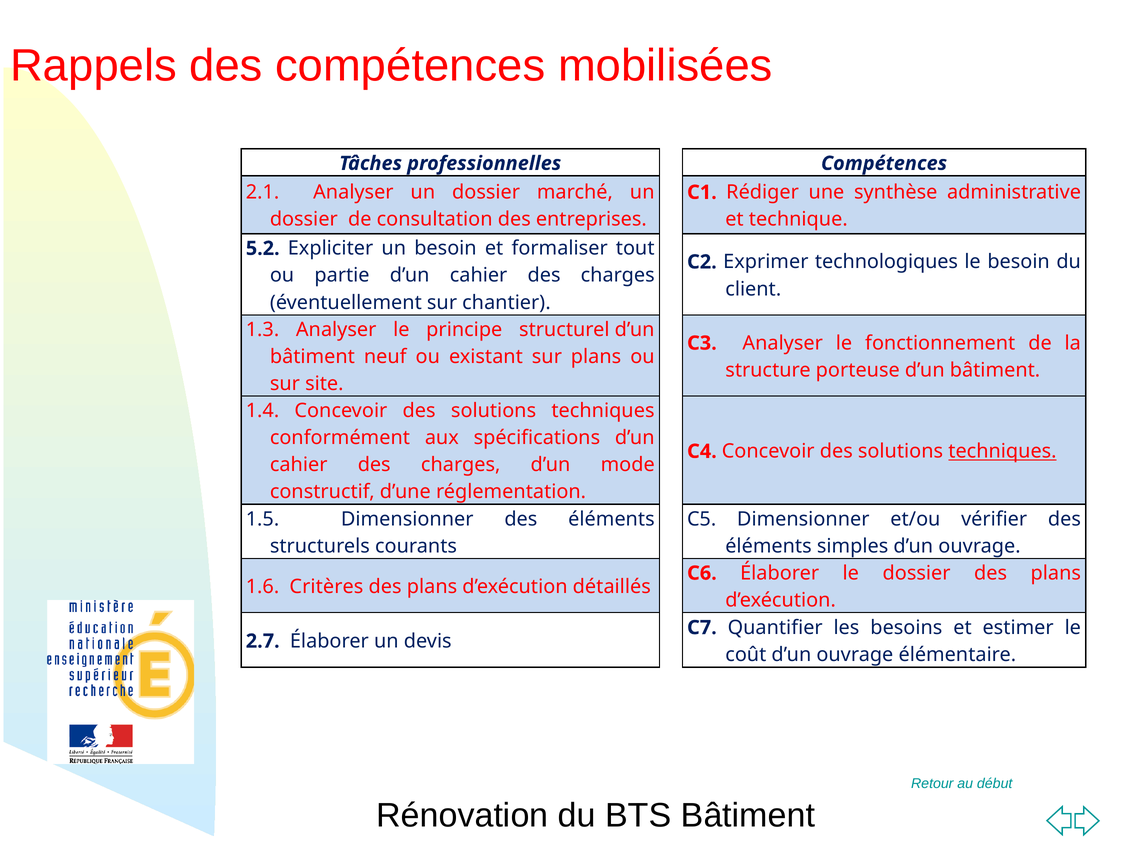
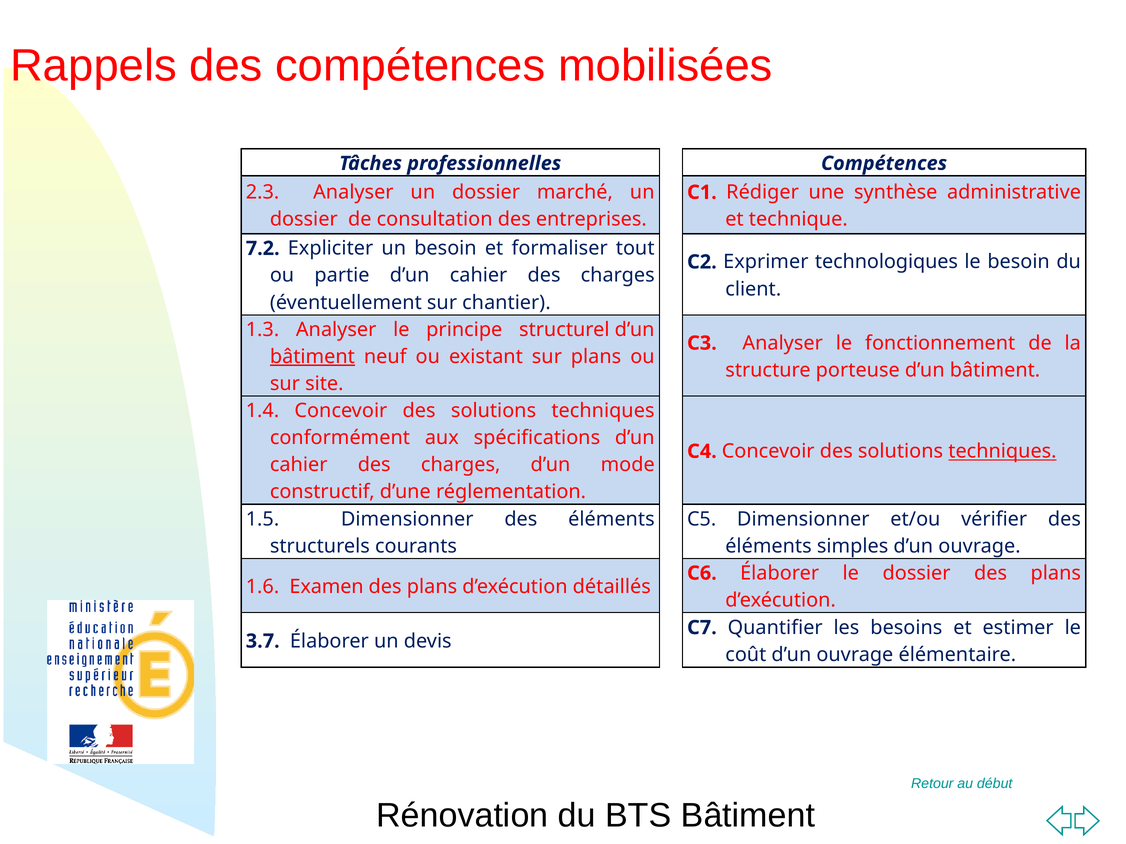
2.1: 2.1 -> 2.3
5.2: 5.2 -> 7.2
bâtiment at (312, 357) underline: none -> present
Critères: Critères -> Examen
2.7: 2.7 -> 3.7
